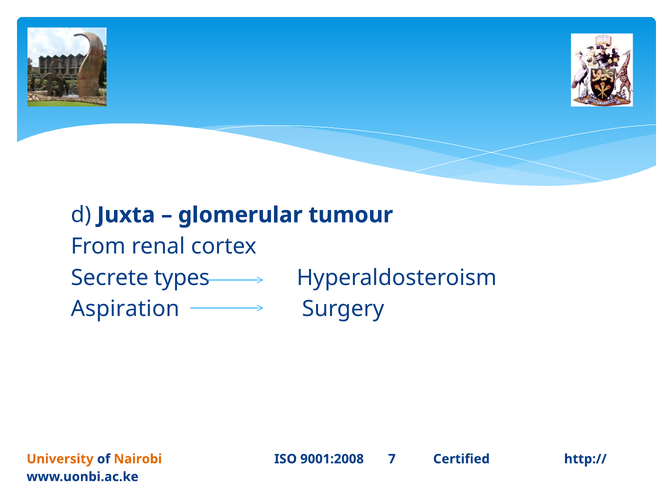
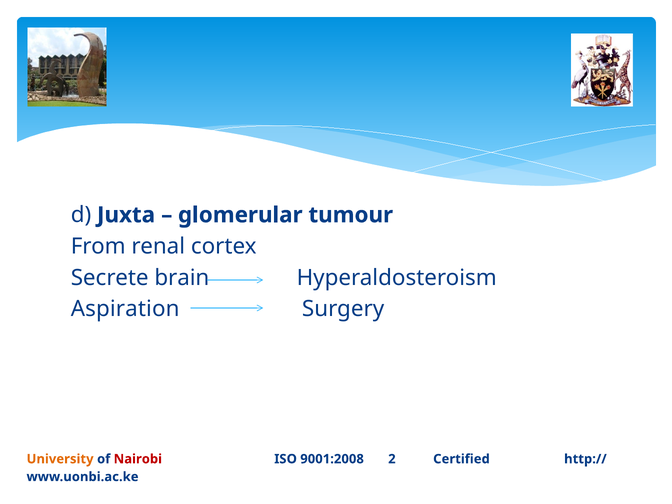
types: types -> brain
Nairobi colour: orange -> red
7: 7 -> 2
